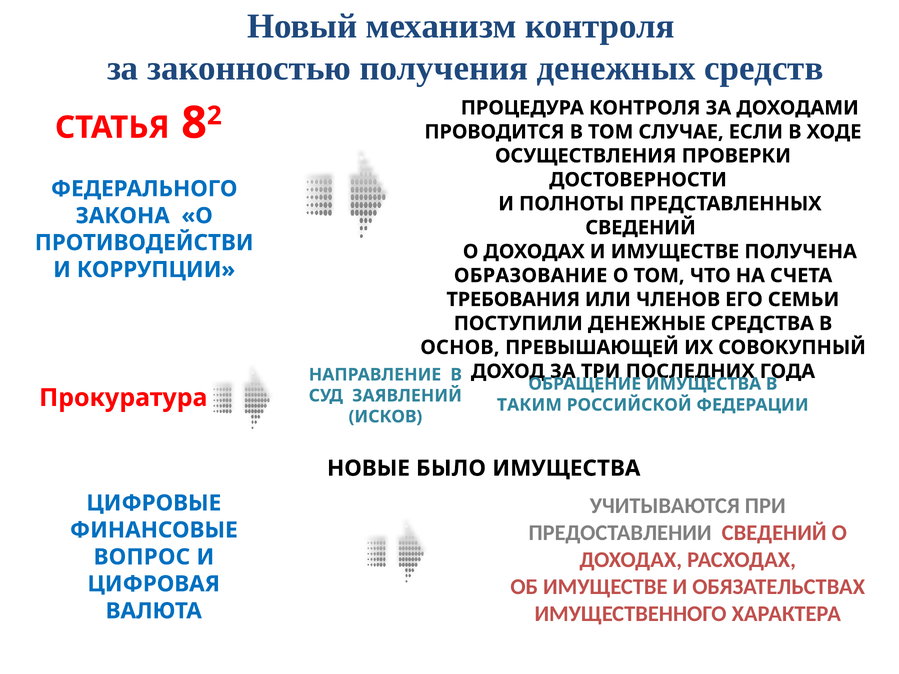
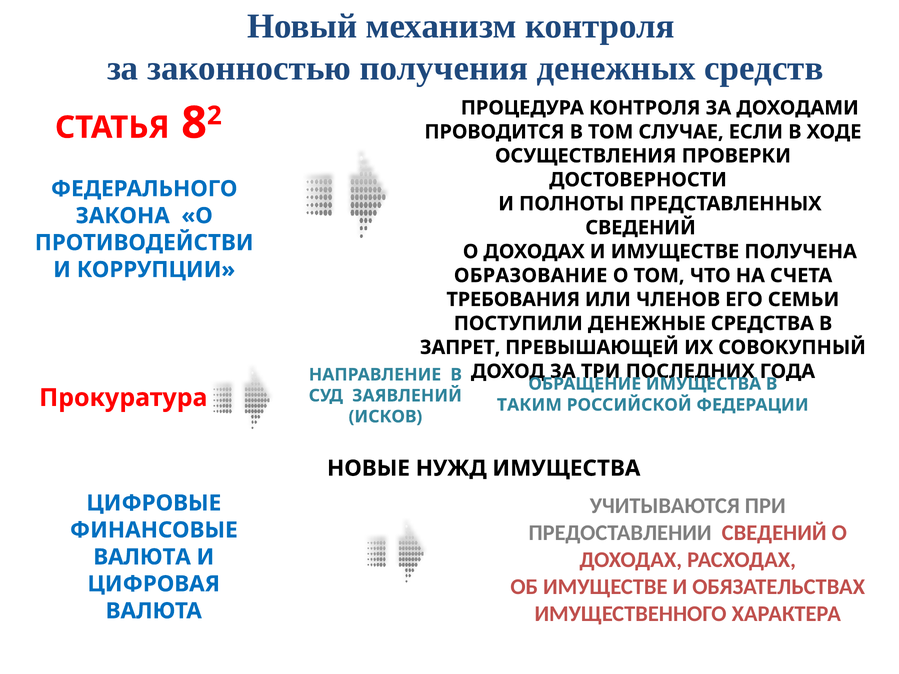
ОСНОВ: ОСНОВ -> ЗАПРЕТ
БЫЛО: БЫЛО -> НУЖД
ВОПРОС at (142, 557): ВОПРОС -> ВАЛЮТА
